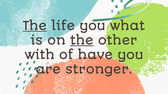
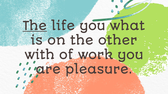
the at (82, 41) underline: present -> none
have: have -> work
stronger: stronger -> pleasure
